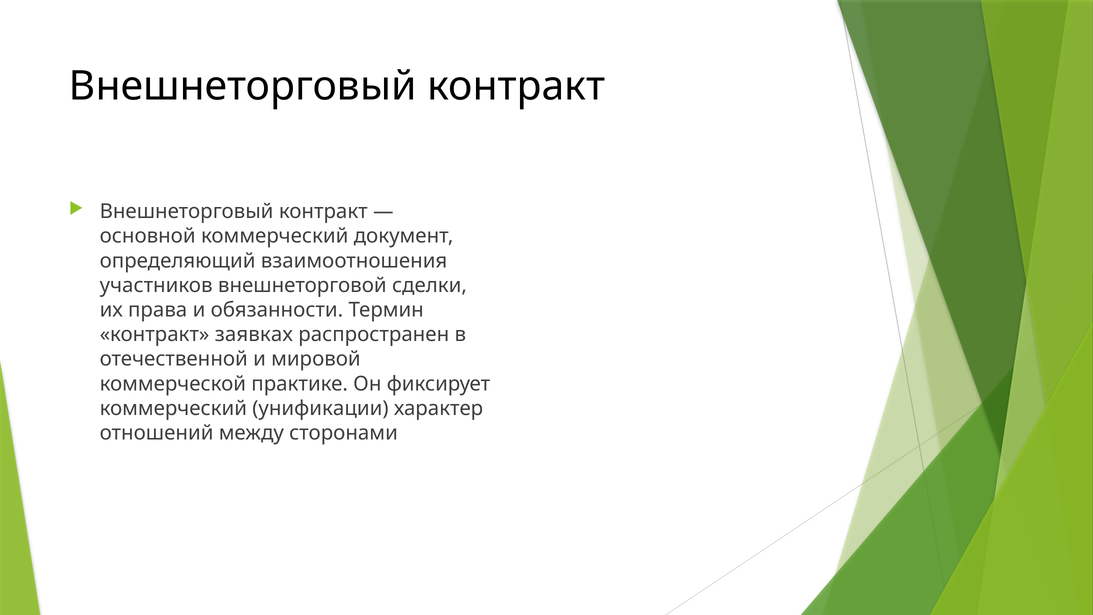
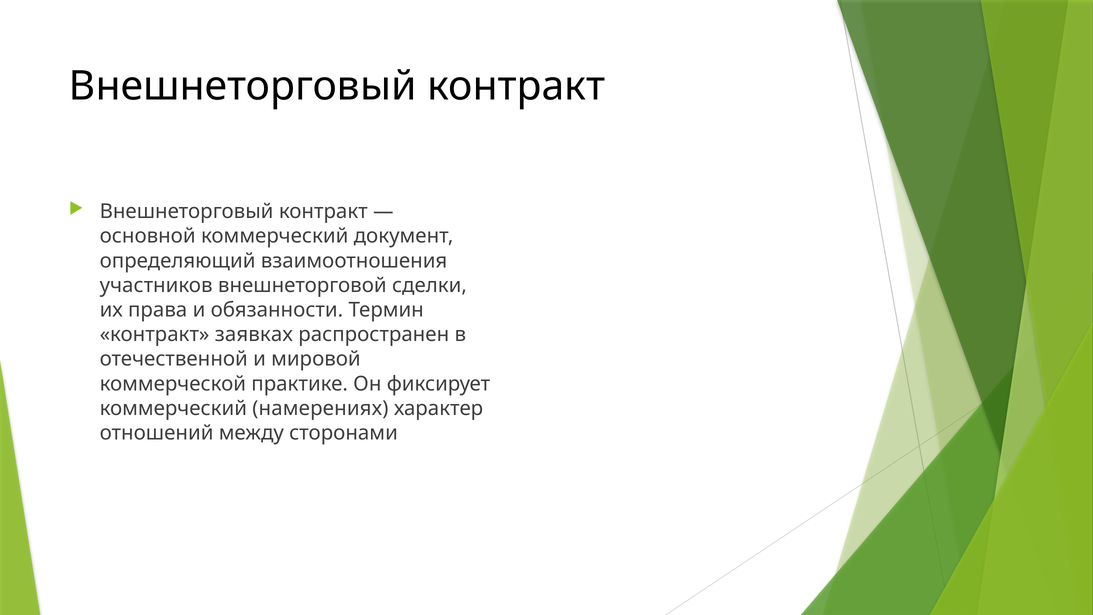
унификации: унификации -> намерениях
